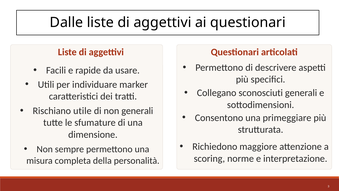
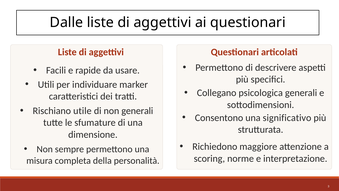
sconosciuti: sconosciuti -> psicologica
primeggiare: primeggiare -> significativo
